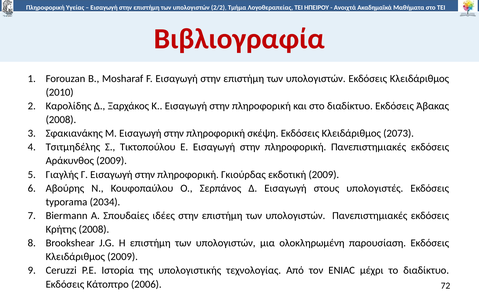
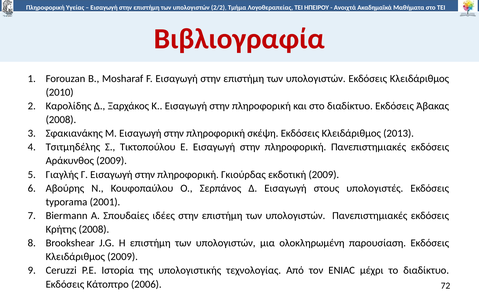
2073: 2073 -> 2013
2034: 2034 -> 2001
